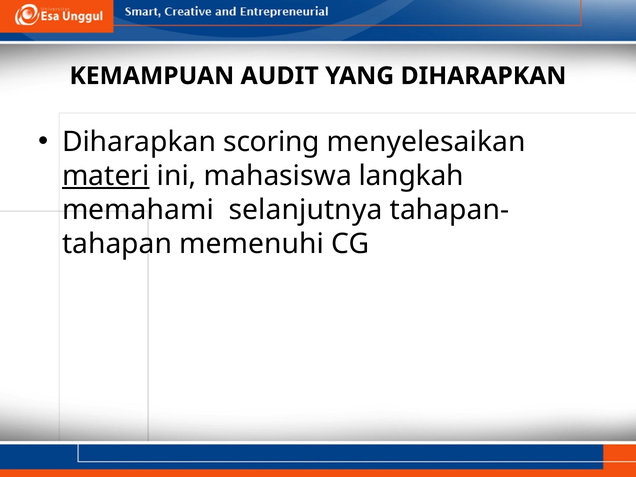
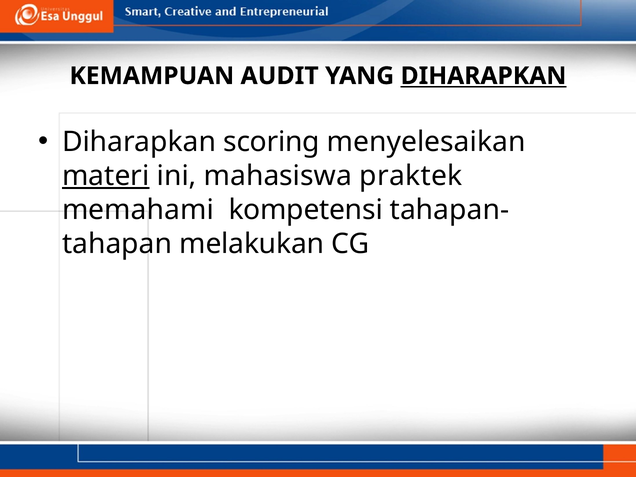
DIHARAPKAN at (483, 76) underline: none -> present
langkah: langkah -> praktek
selanjutnya: selanjutnya -> kompetensi
memenuhi: memenuhi -> melakukan
